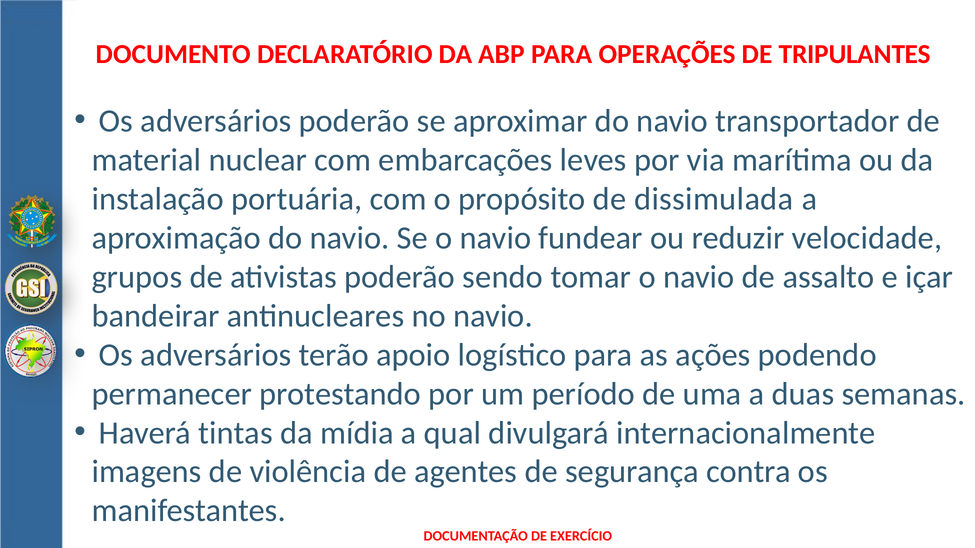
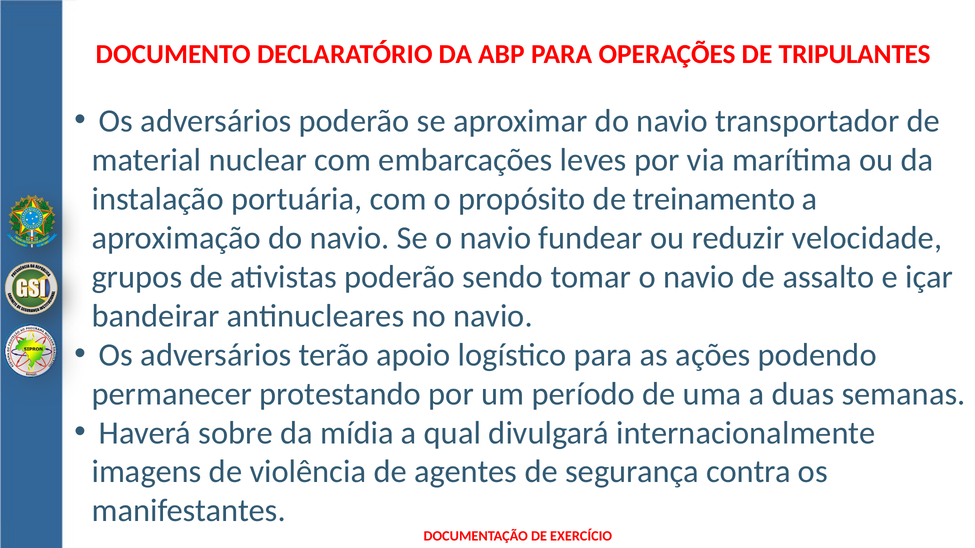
dissimulada: dissimulada -> treinamento
tintas: tintas -> sobre
